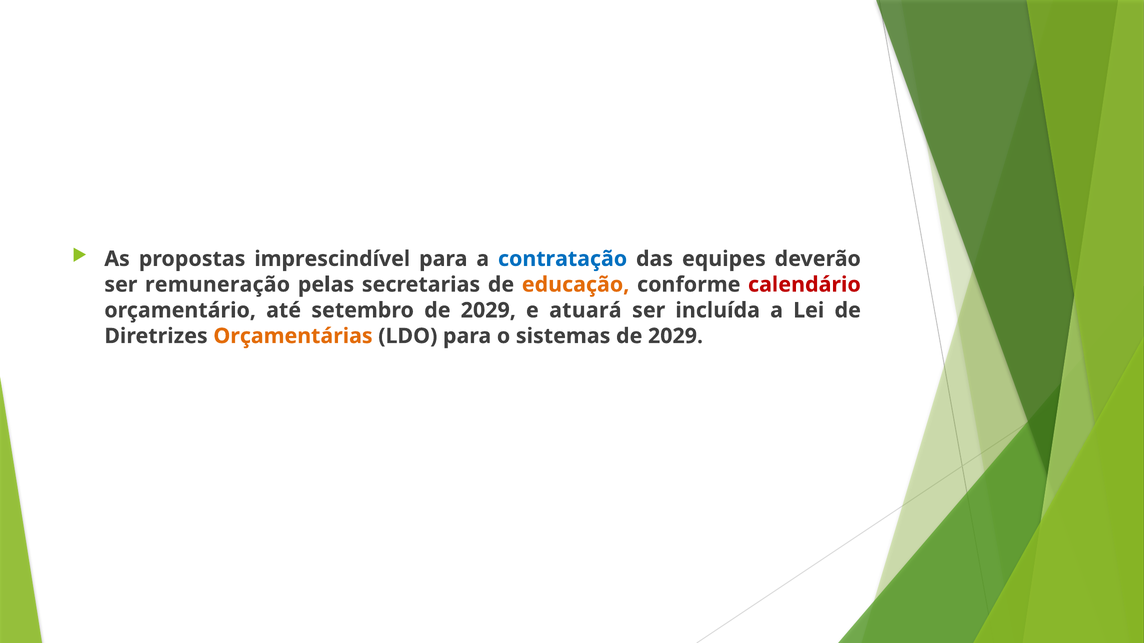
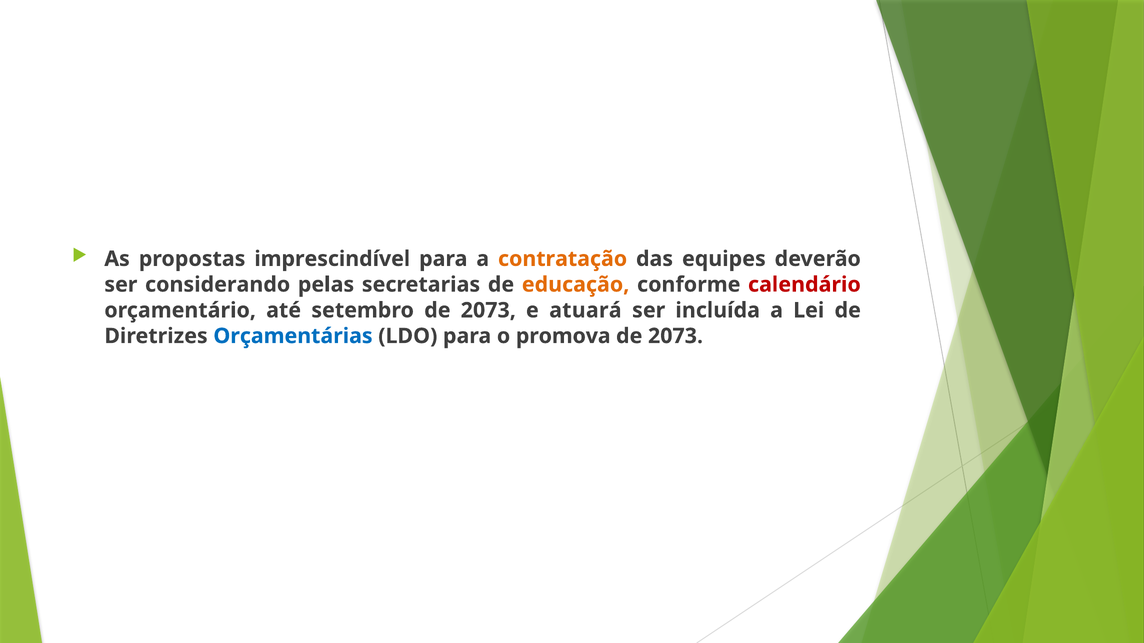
contratação colour: blue -> orange
remuneração: remuneração -> considerando
setembro de 2029: 2029 -> 2073
Orçamentárias colour: orange -> blue
sistemas: sistemas -> promova
2029 at (676, 336): 2029 -> 2073
